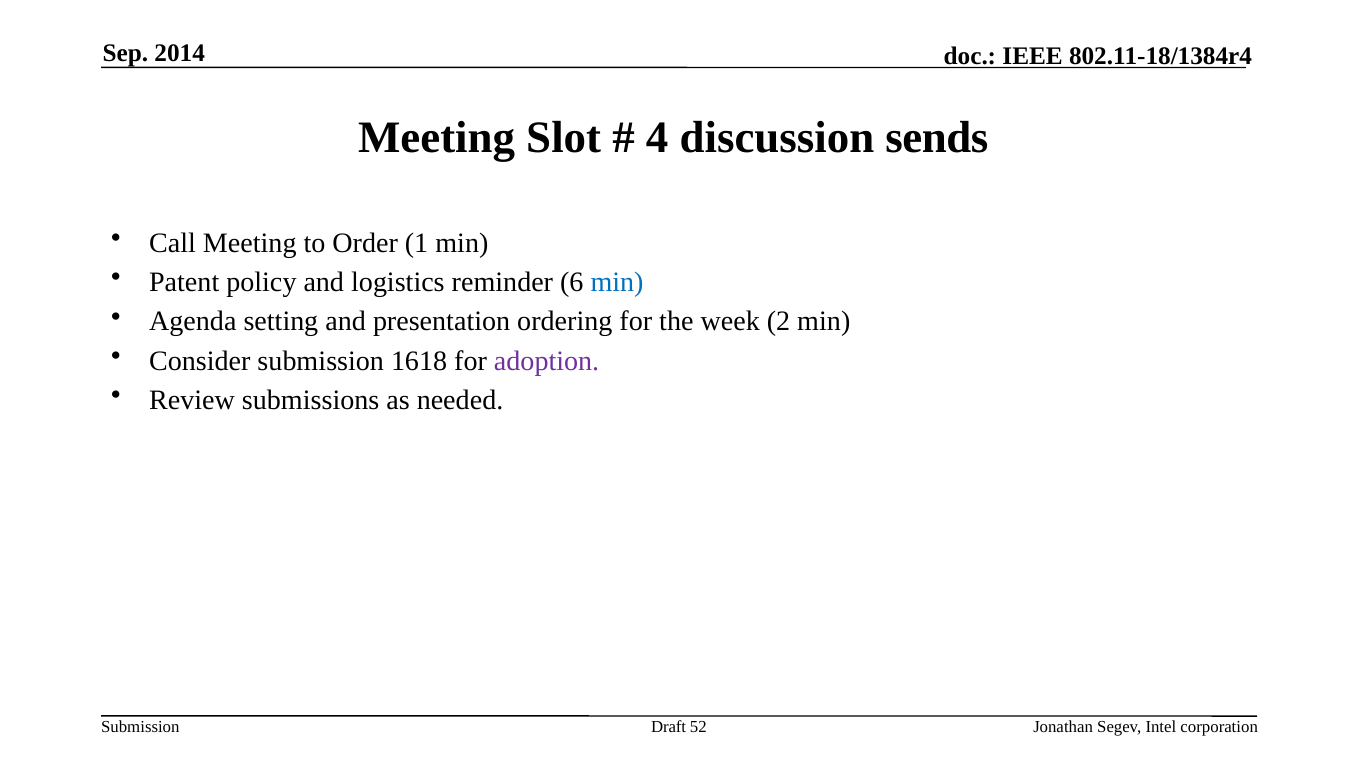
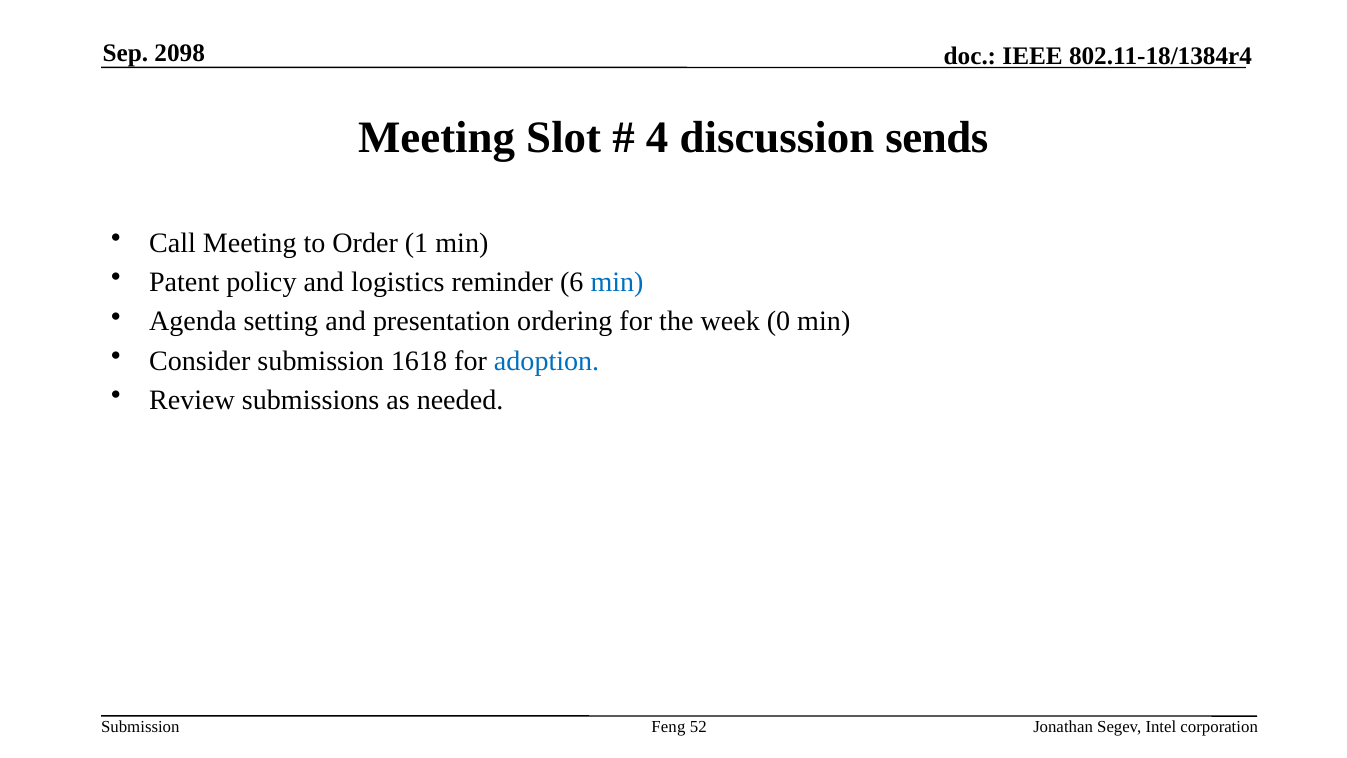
2014: 2014 -> 2098
2: 2 -> 0
adoption colour: purple -> blue
Draft: Draft -> Feng
